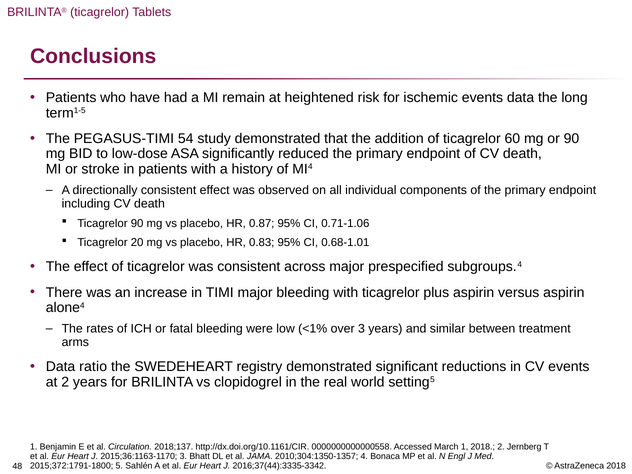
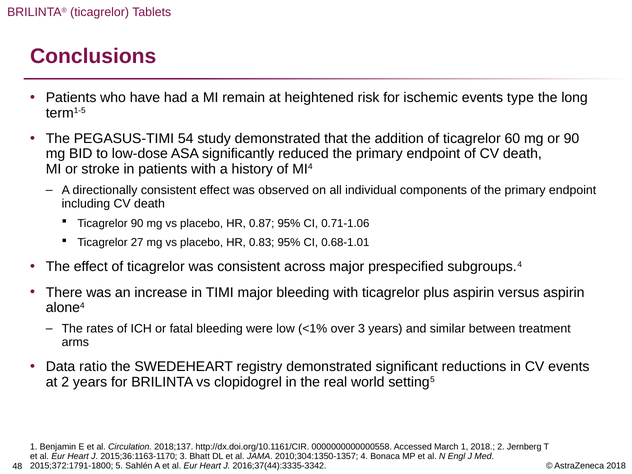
events data: data -> type
20: 20 -> 27
